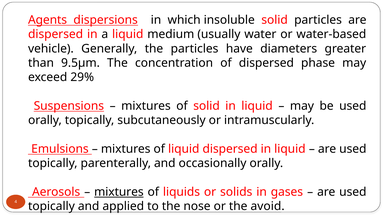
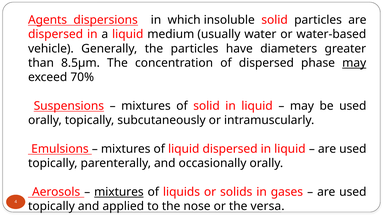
9.5µm: 9.5µm -> 8.5µm
may at (354, 63) underline: none -> present
29%: 29% -> 70%
avoid: avoid -> versa
